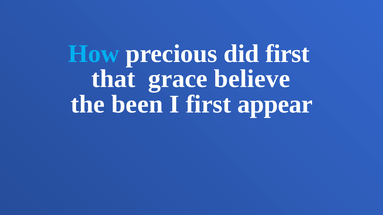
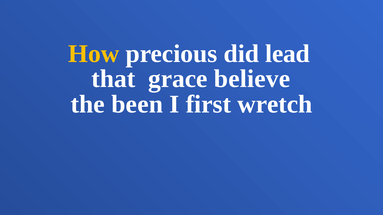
How colour: light blue -> yellow
did first: first -> lead
appear: appear -> wretch
